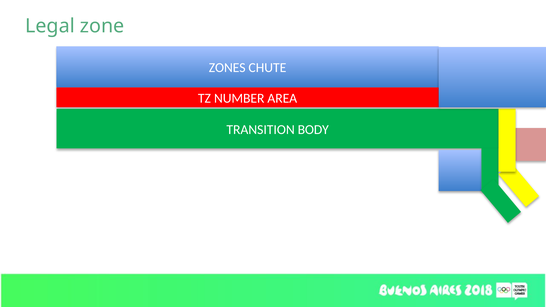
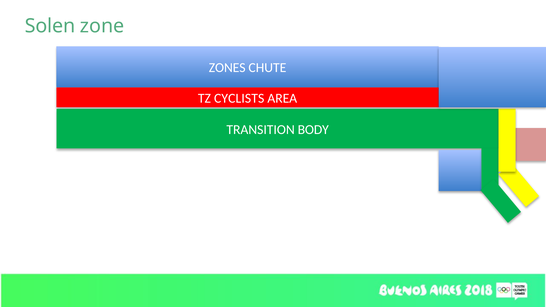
Legal: Legal -> Solen
NUMBER: NUMBER -> CYCLISTS
